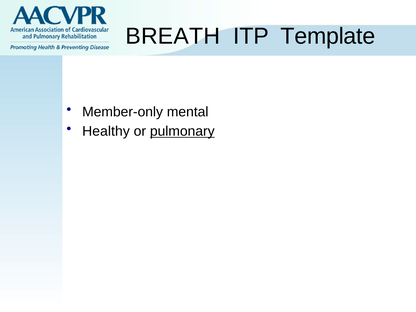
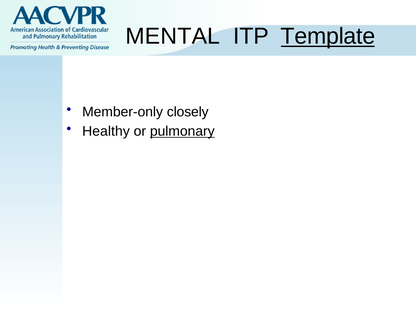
BREATH: BREATH -> MENTAL
Template underline: none -> present
mental: mental -> closely
